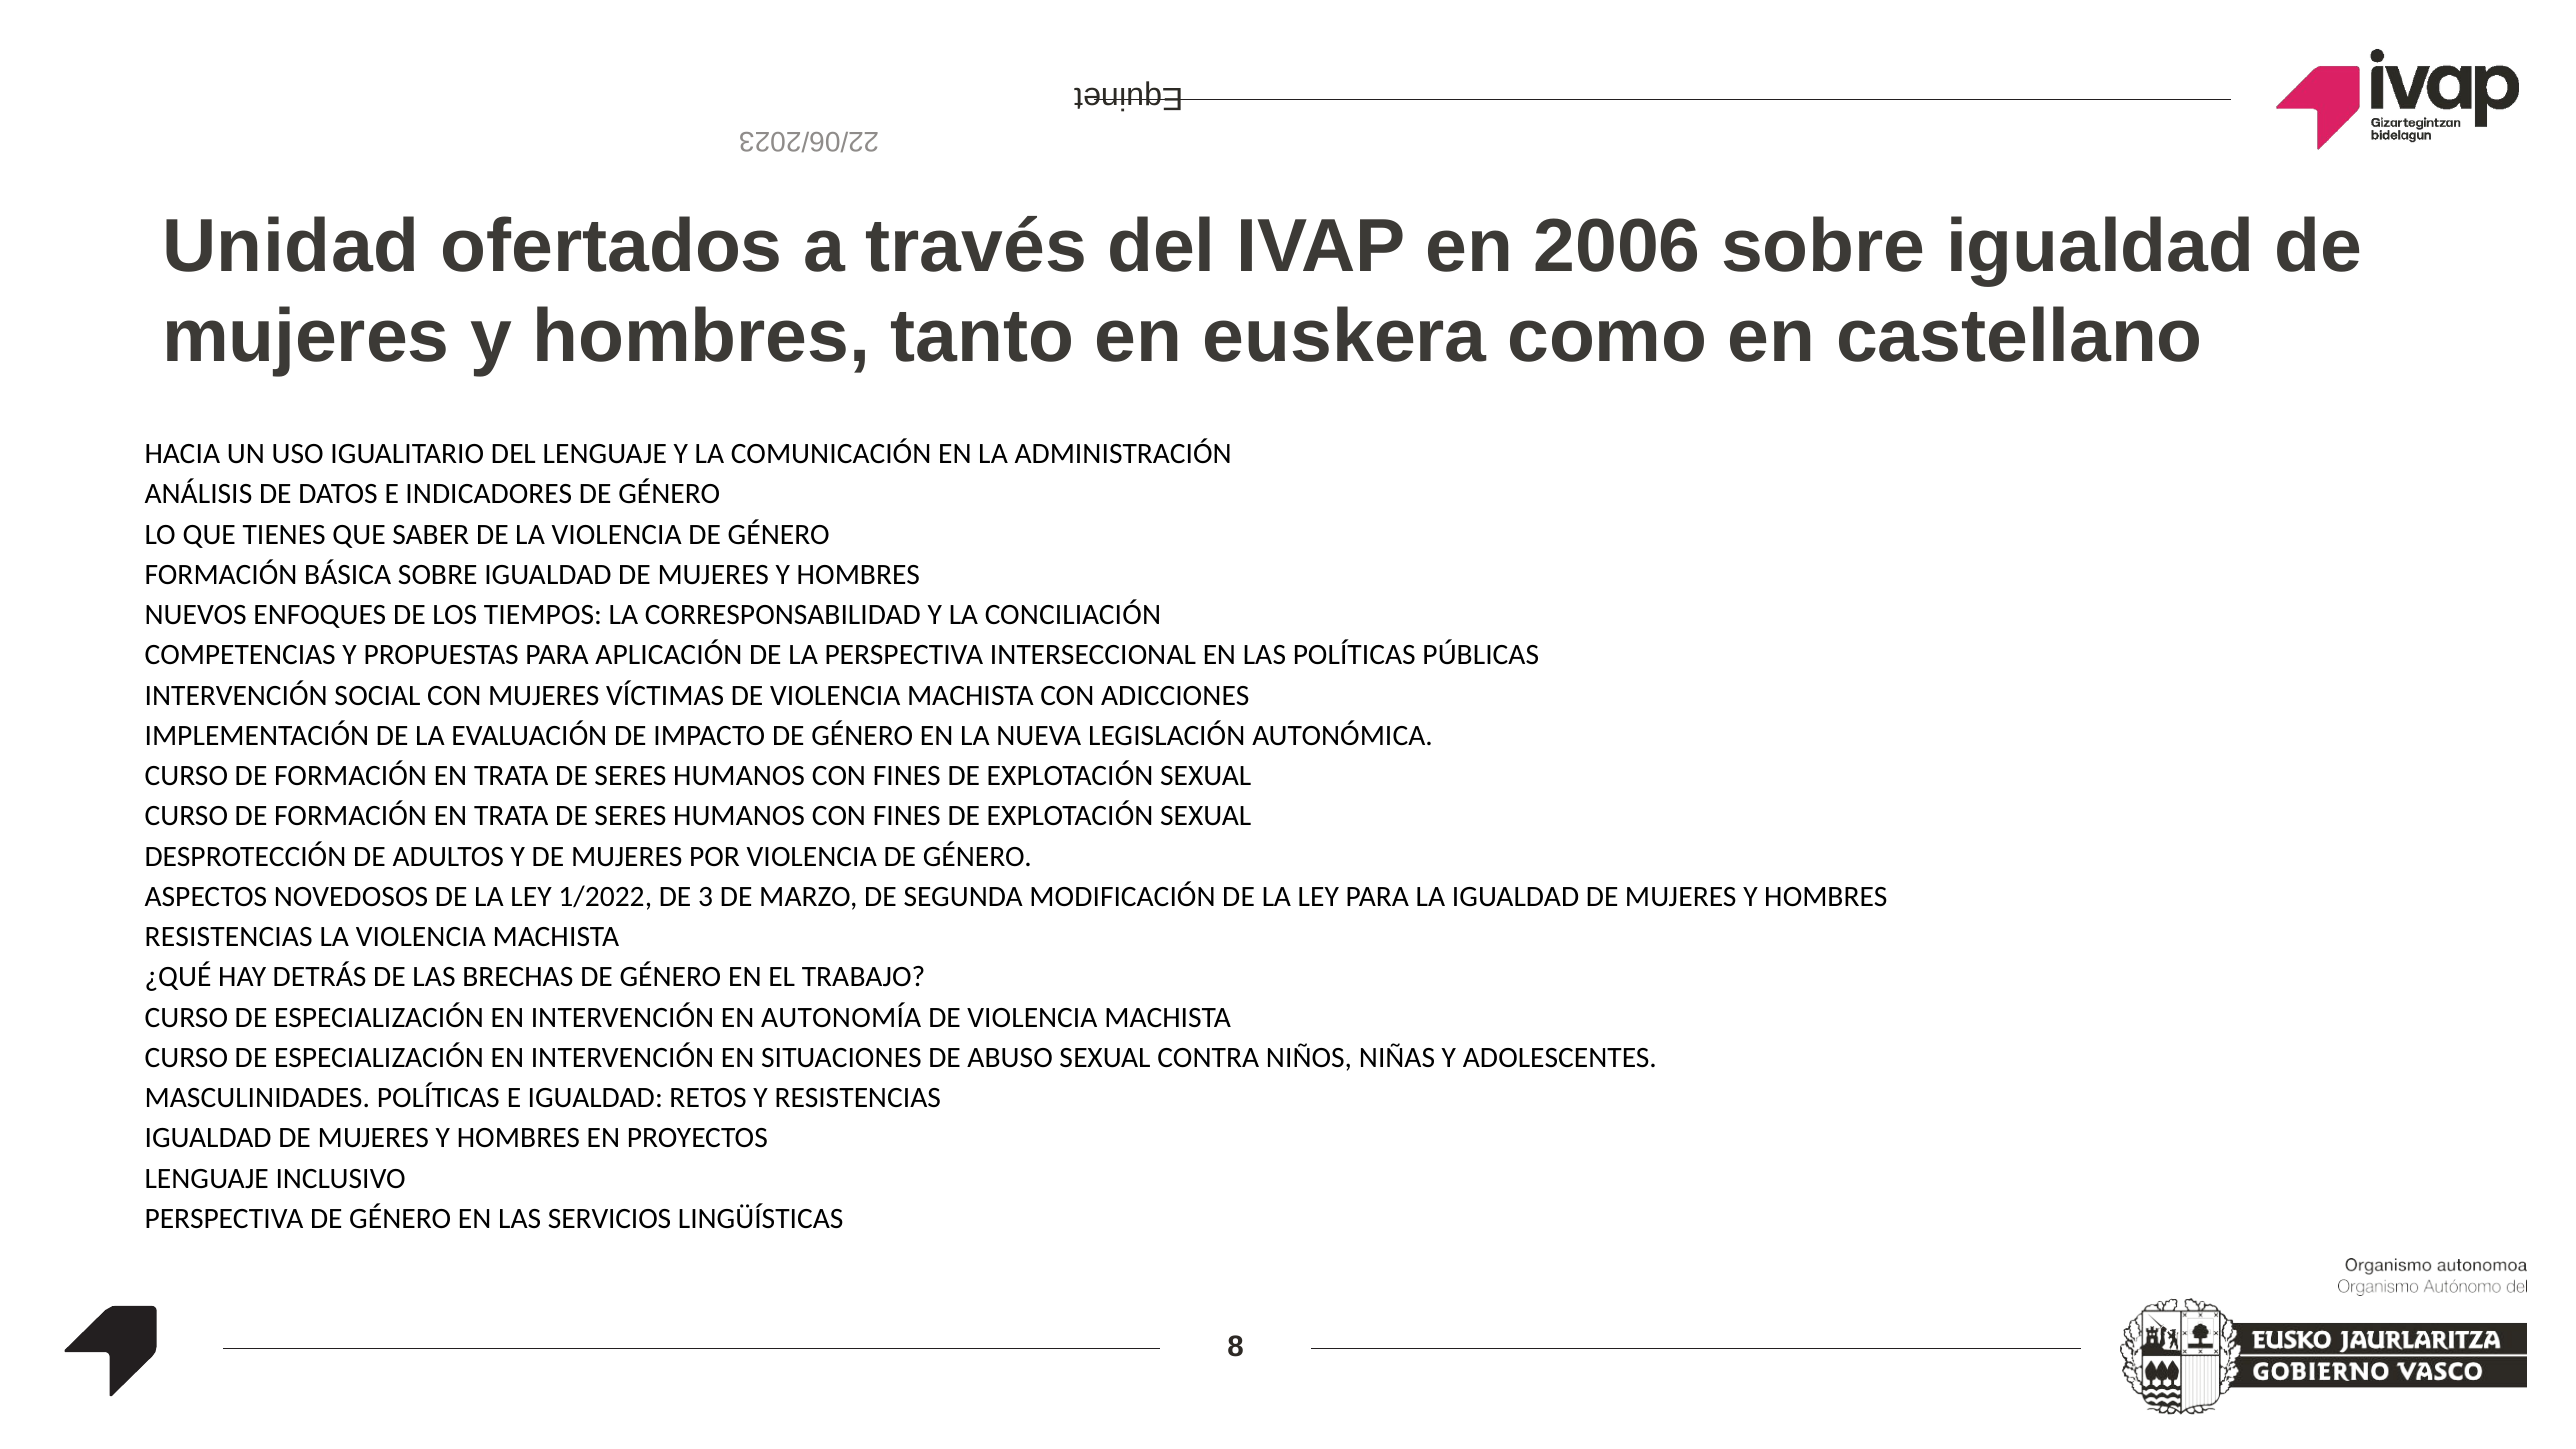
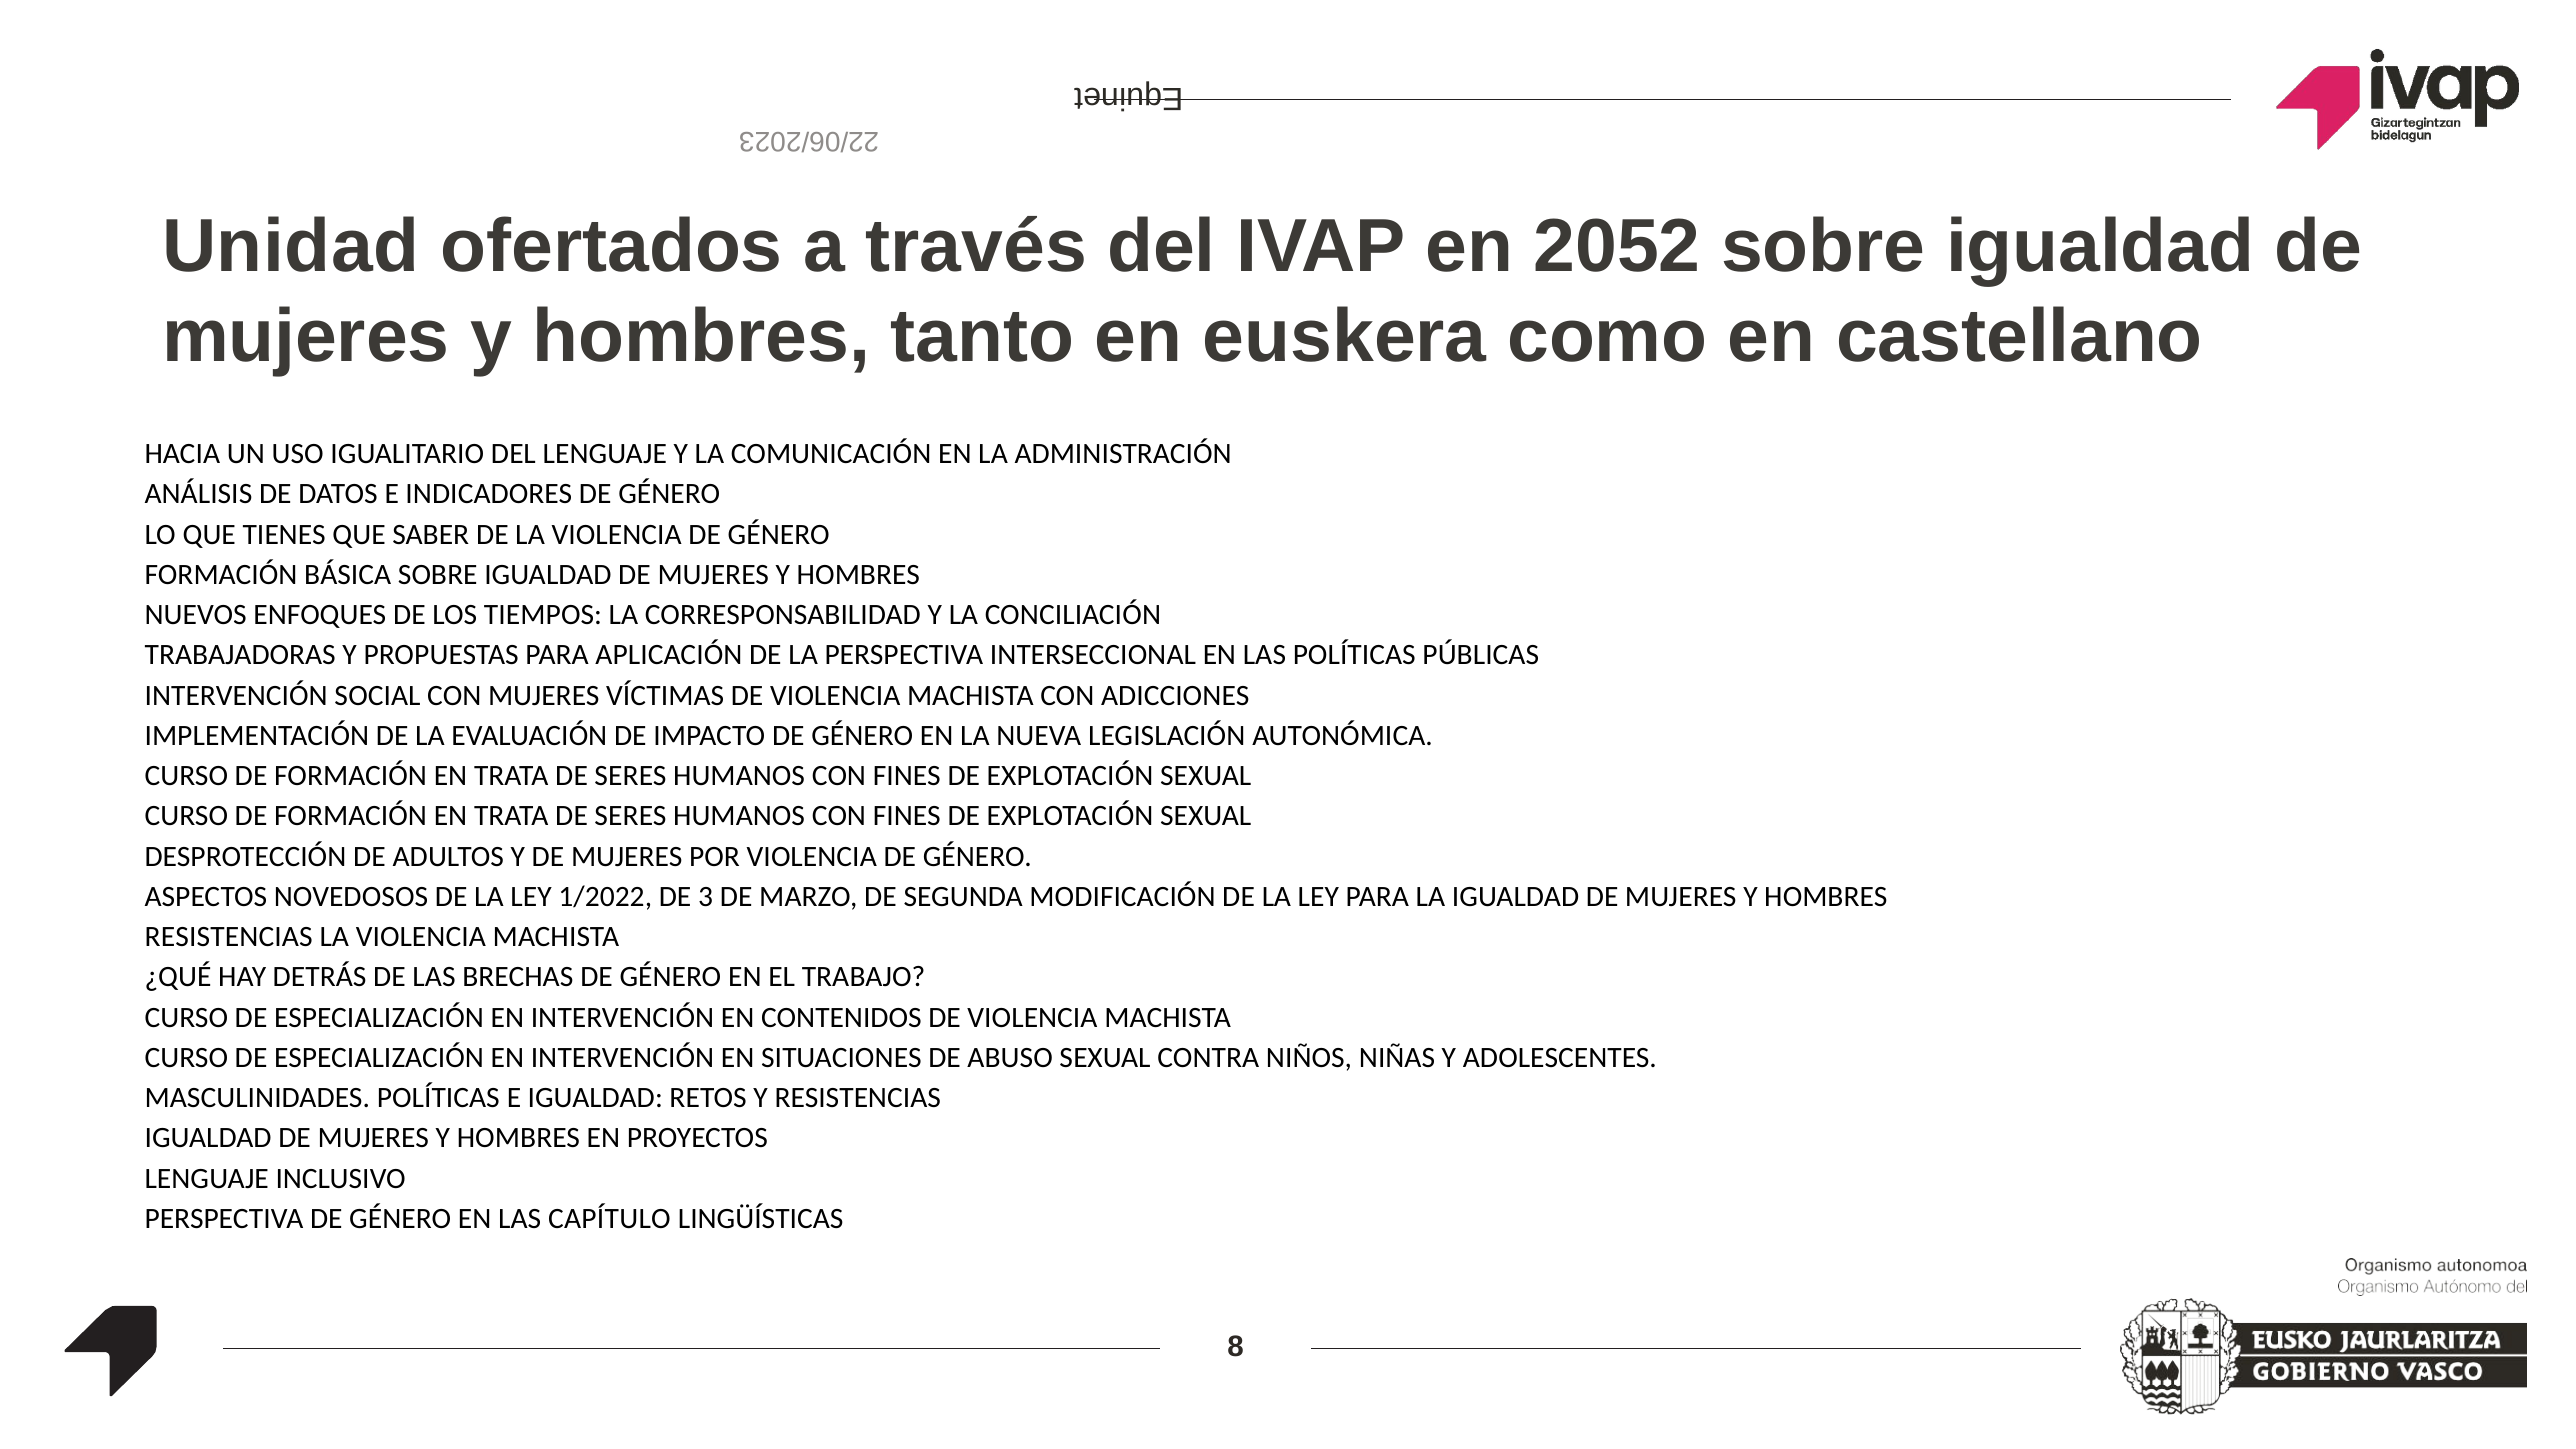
2006: 2006 -> 2052
COMPETENCIAS: COMPETENCIAS -> TRABAJADORAS
AUTONOMÍA: AUTONOMÍA -> CONTENIDOS
SERVICIOS: SERVICIOS -> CAPÍTULO
